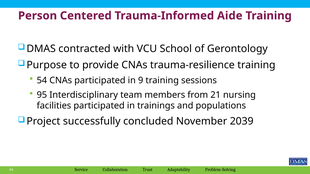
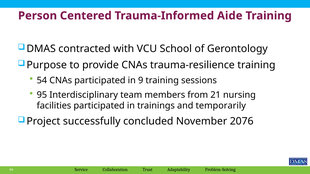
populations: populations -> temporarily
2039: 2039 -> 2076
